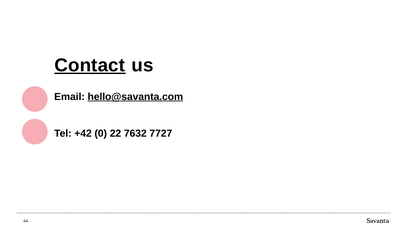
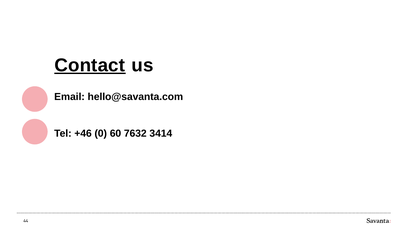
hello@savanta.com underline: present -> none
+42: +42 -> +46
22: 22 -> 60
7727: 7727 -> 3414
